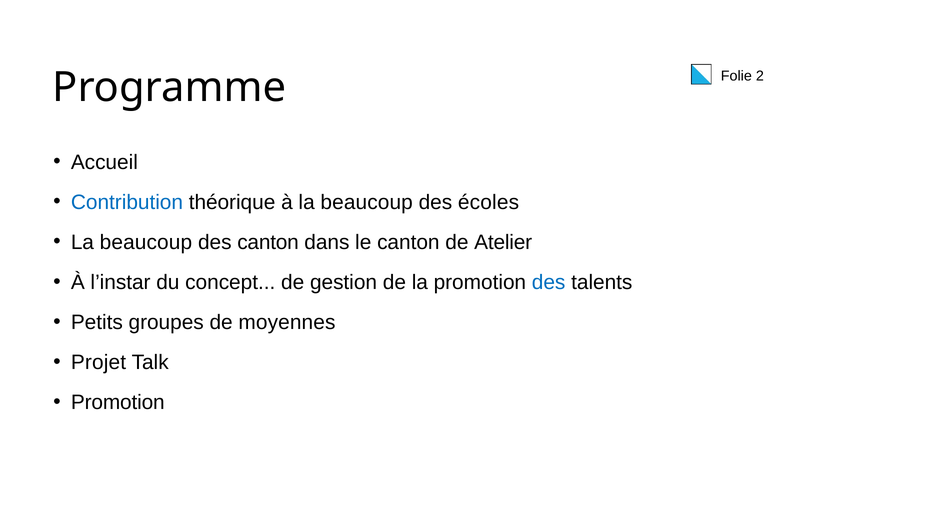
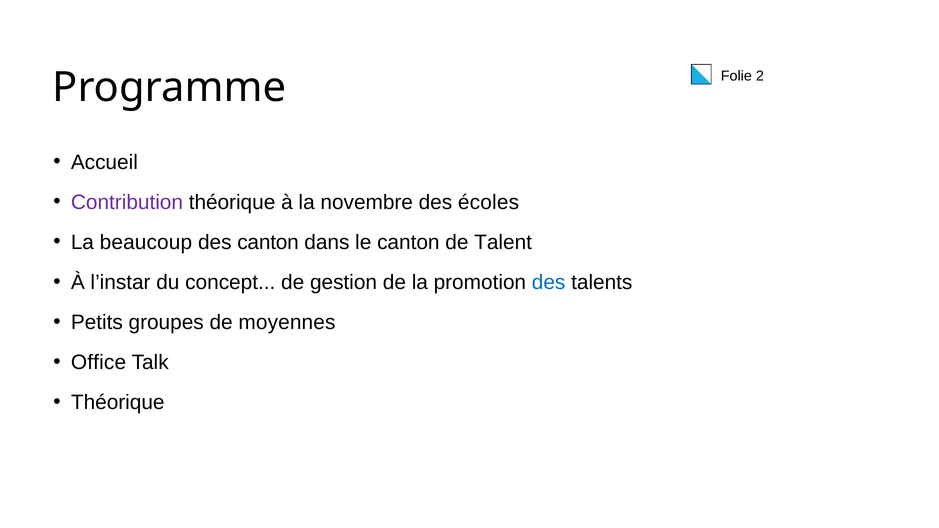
Contribution colour: blue -> purple
à la beaucoup: beaucoup -> novembre
Atelier: Atelier -> Talent
Projet: Projet -> Office
Promotion at (118, 403): Promotion -> Théorique
